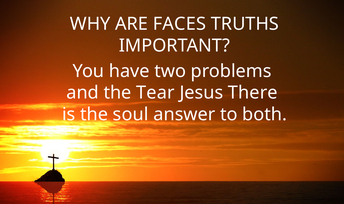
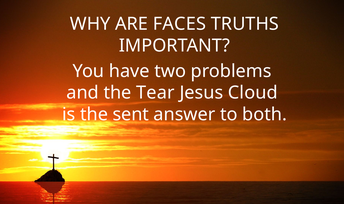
There: There -> Cloud
soul: soul -> sent
